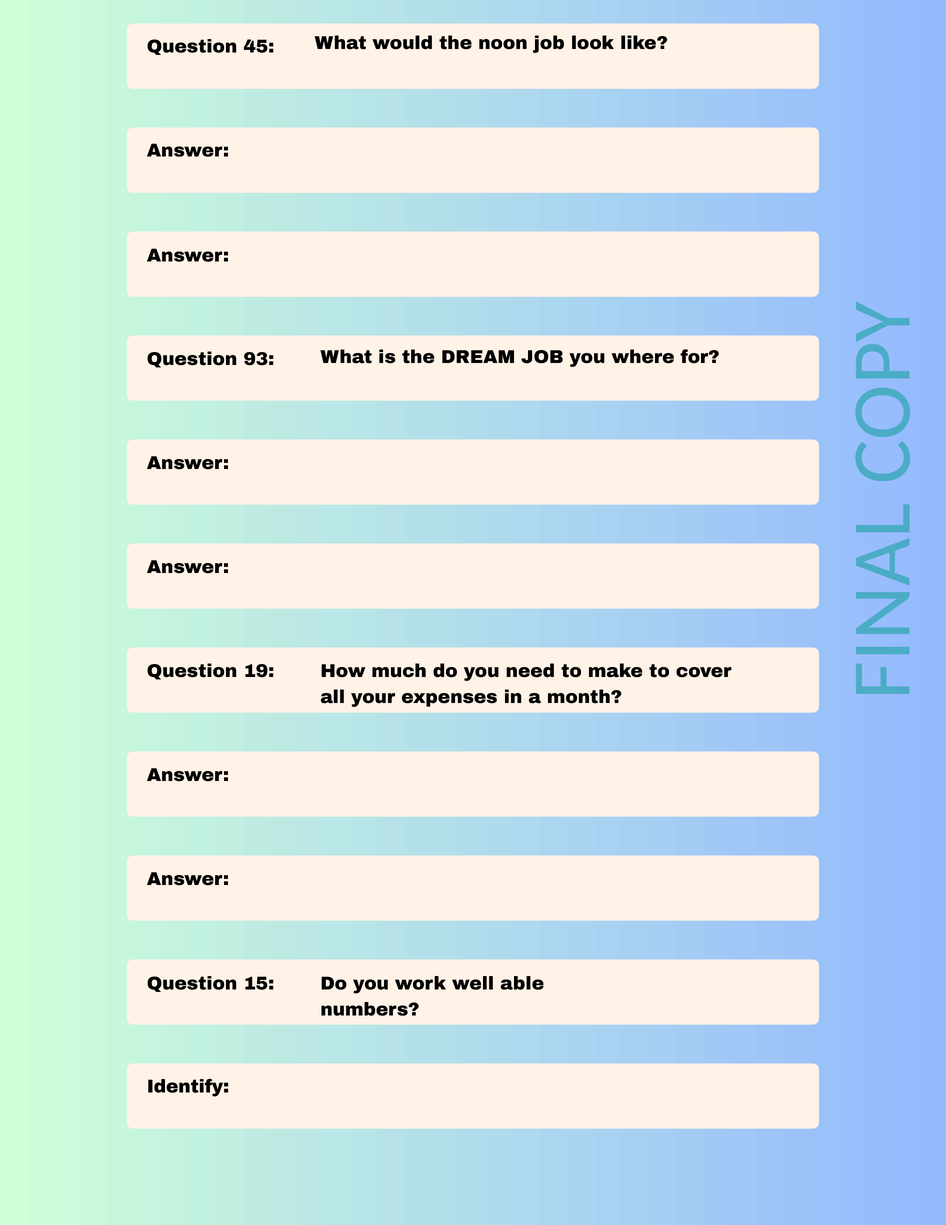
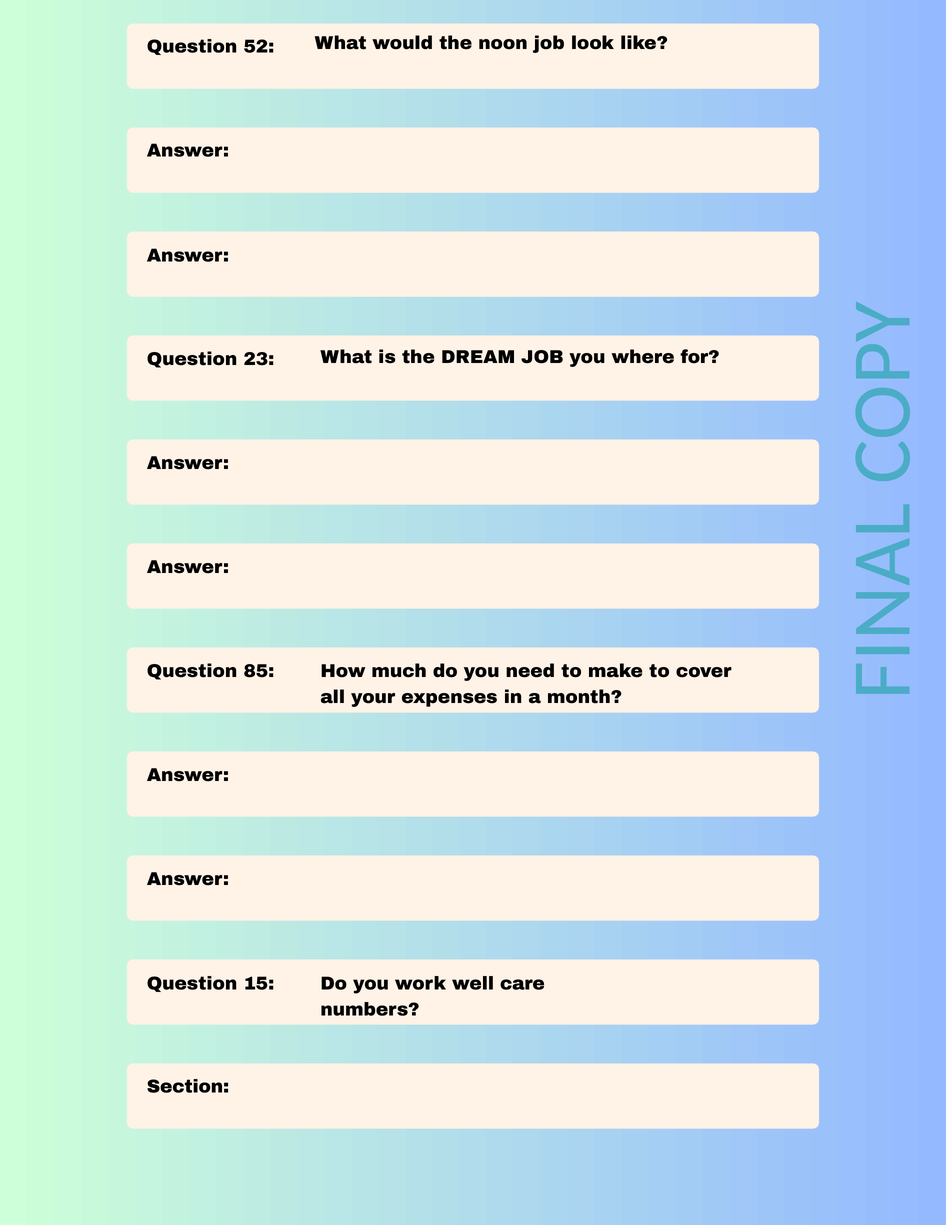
45: 45 -> 52
93: 93 -> 23
19: 19 -> 85
able: able -> care
Identify: Identify -> Section
